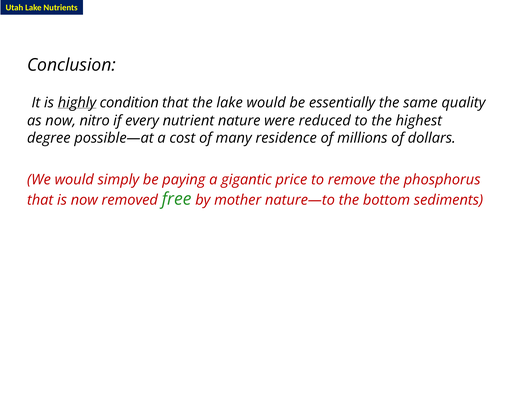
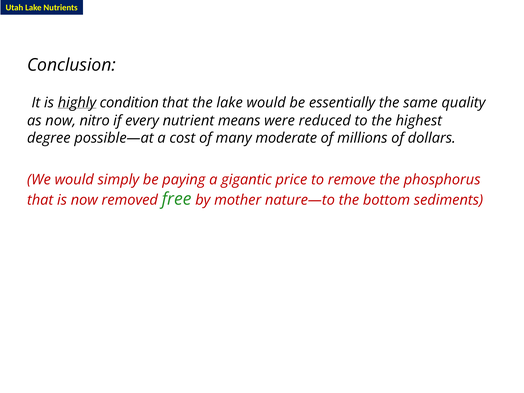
nature: nature -> means
residence: residence -> moderate
